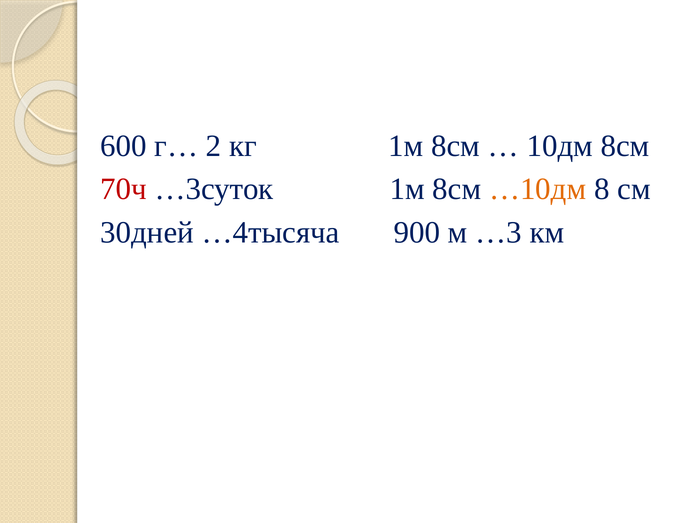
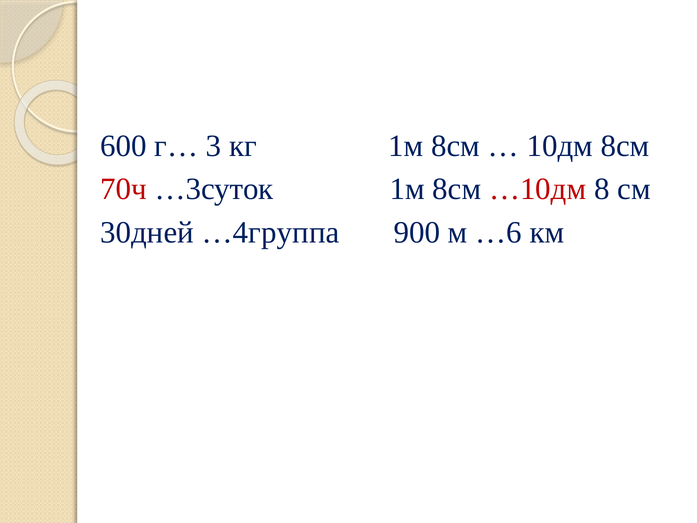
2: 2 -> 3
…10дм colour: orange -> red
…4тысяча: …4тысяча -> …4группа
…3: …3 -> …6
